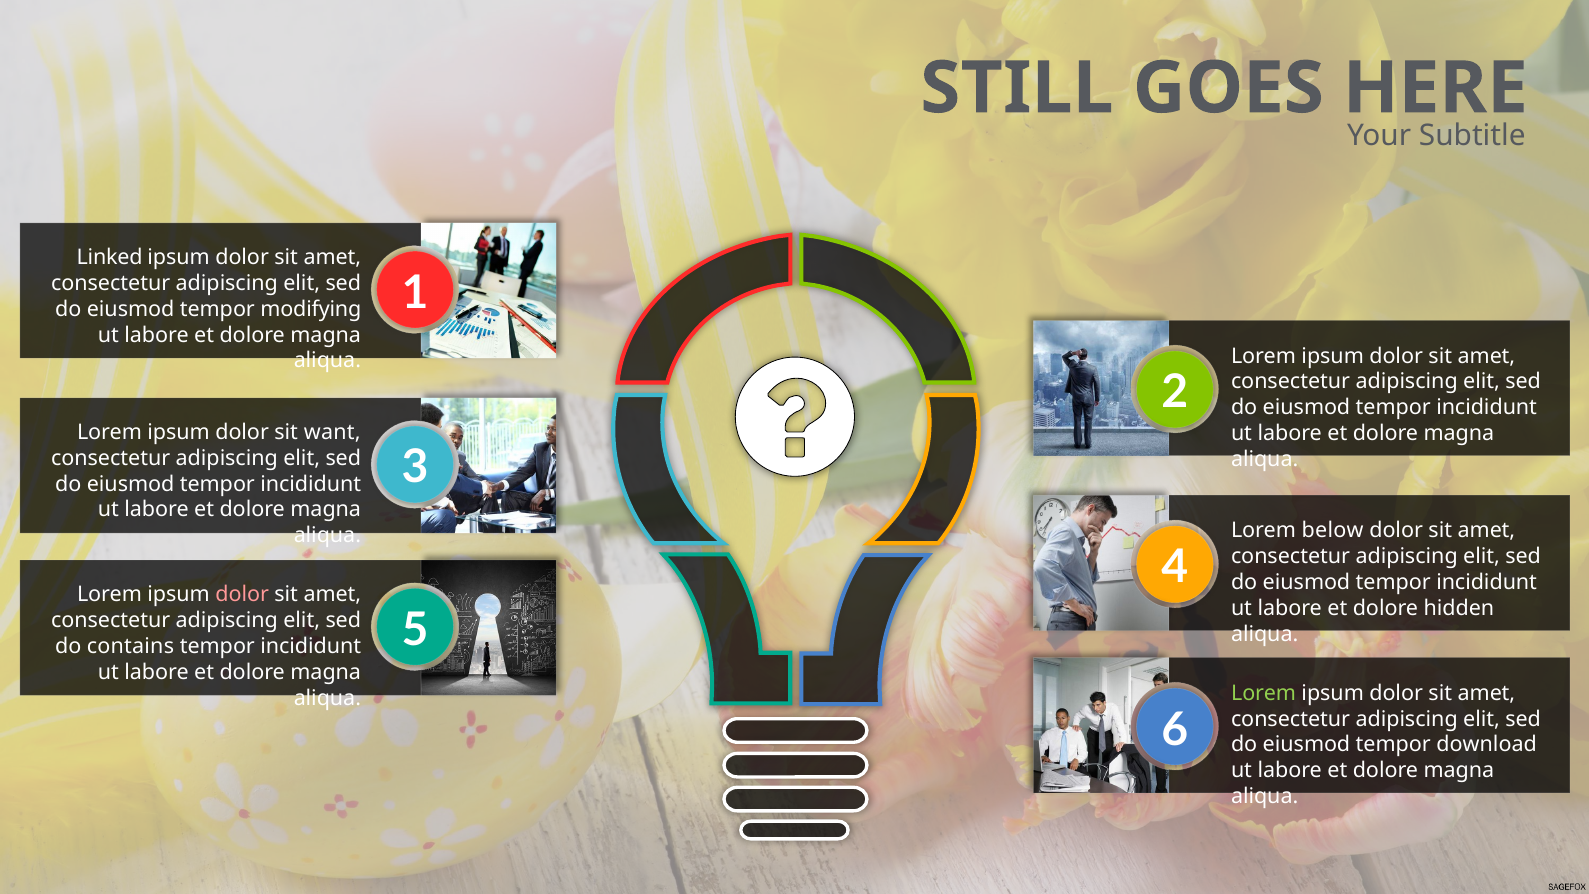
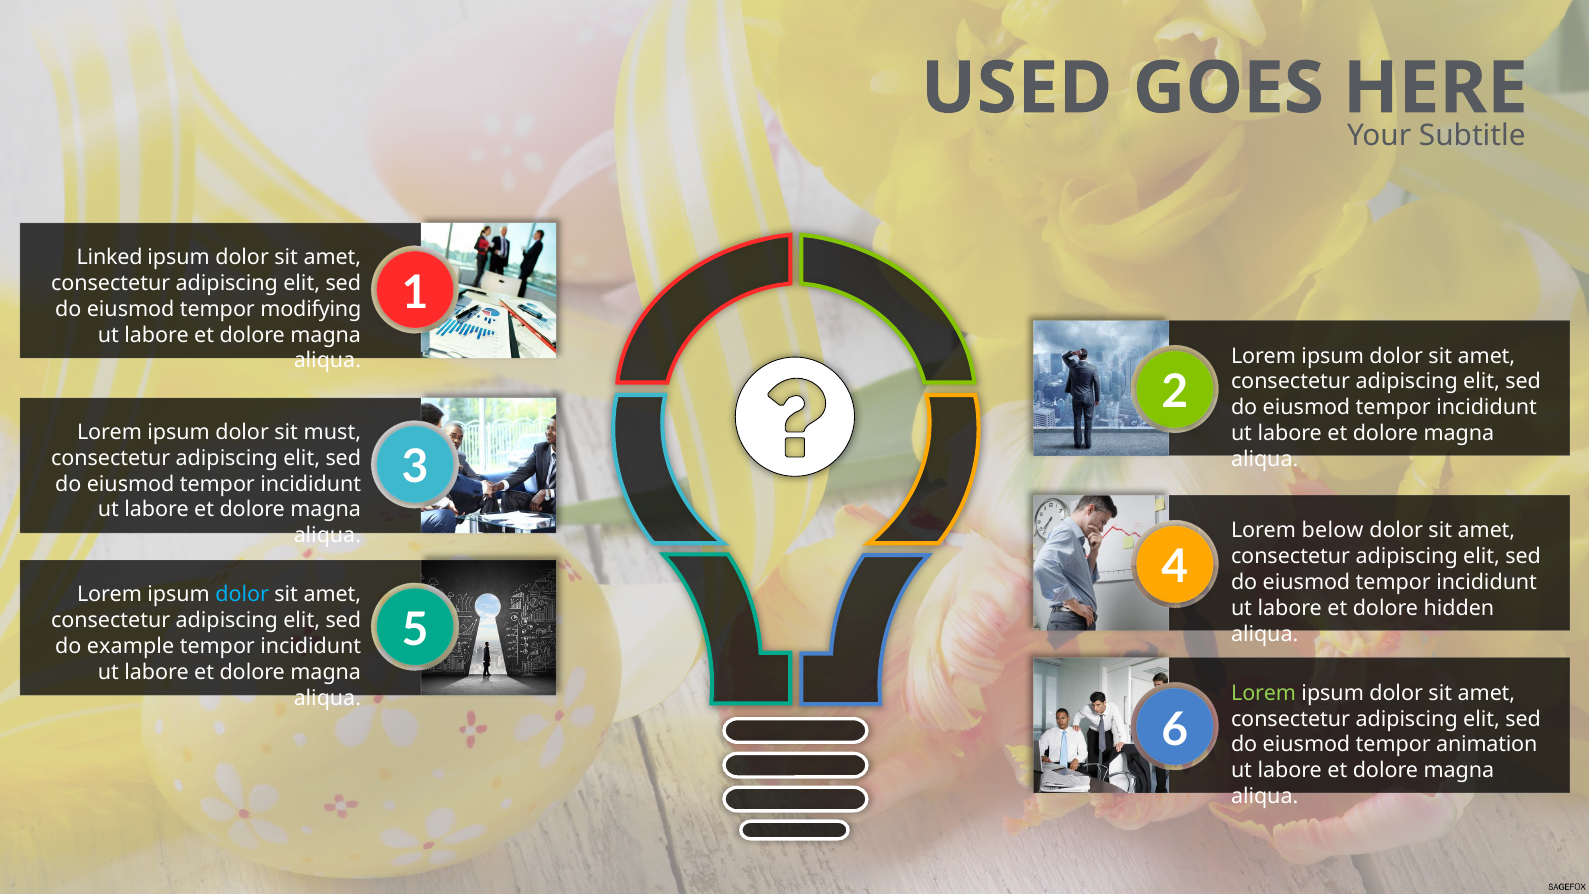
STILL: STILL -> USED
want: want -> must
dolor at (242, 594) colour: pink -> light blue
contains: contains -> example
download: download -> animation
